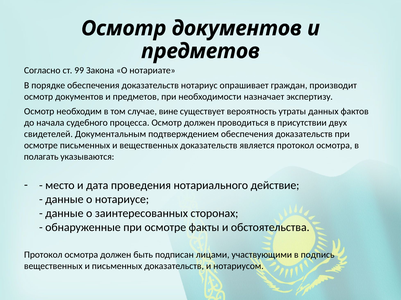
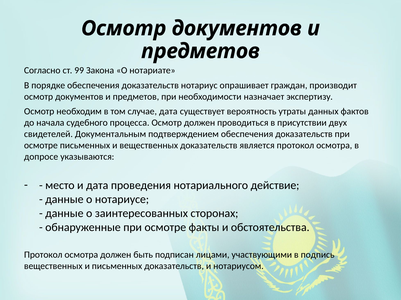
случае вине: вине -> дата
полагать: полагать -> допросе
